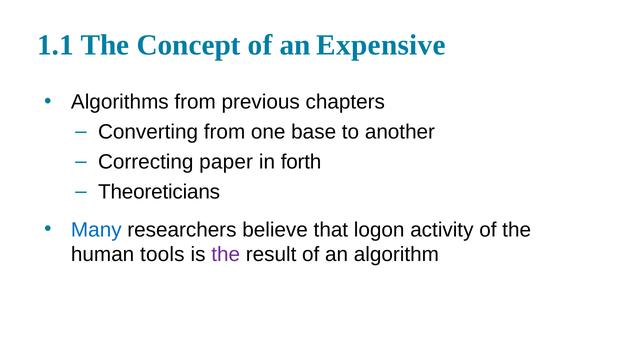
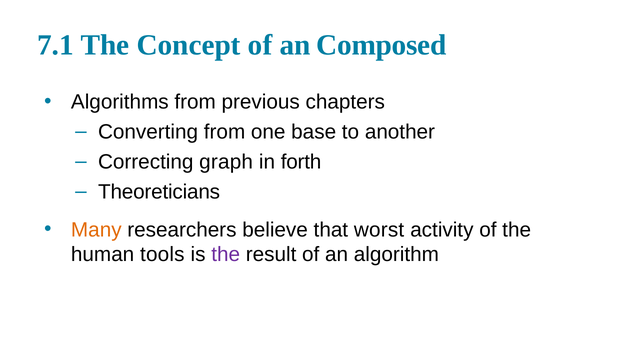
1.1: 1.1 -> 7.1
Expensive: Expensive -> Composed
paper: paper -> graph
Many colour: blue -> orange
logon: logon -> worst
